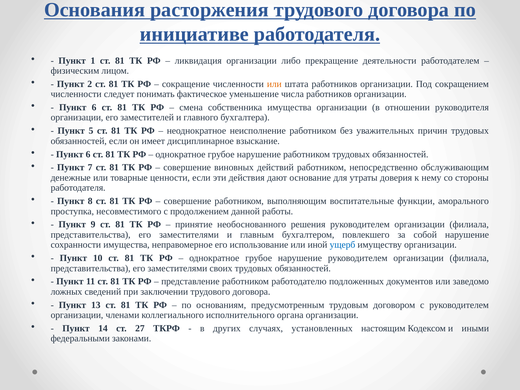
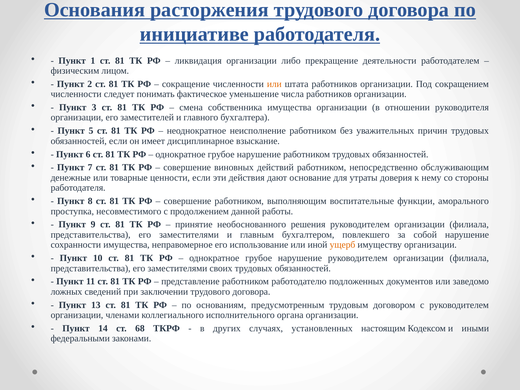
6 at (94, 107): 6 -> 3
ущерб colour: blue -> orange
27: 27 -> 68
